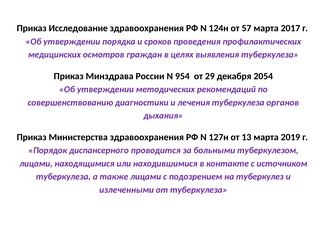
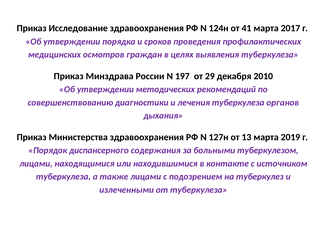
57: 57 -> 41
954: 954 -> 197
2054: 2054 -> 2010
проводится: проводится -> содержания
